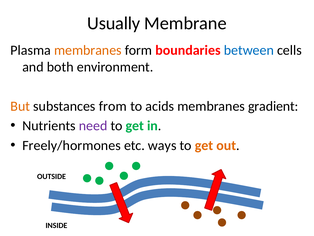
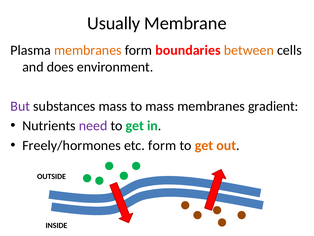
between colour: blue -> orange
both: both -> does
But colour: orange -> purple
substances from: from -> mass
to acids: acids -> mass
etc ways: ways -> form
